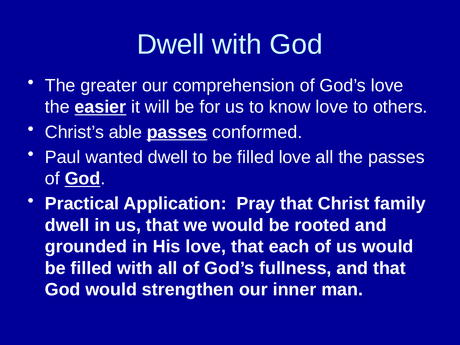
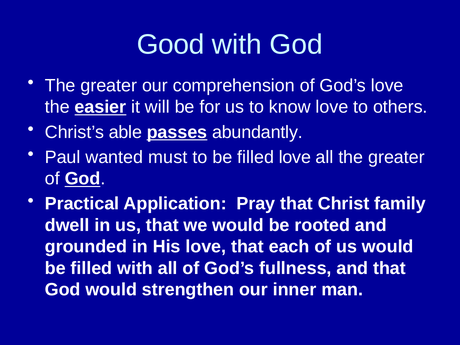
Dwell at (171, 45): Dwell -> Good
conformed: conformed -> abundantly
wanted dwell: dwell -> must
all the passes: passes -> greater
